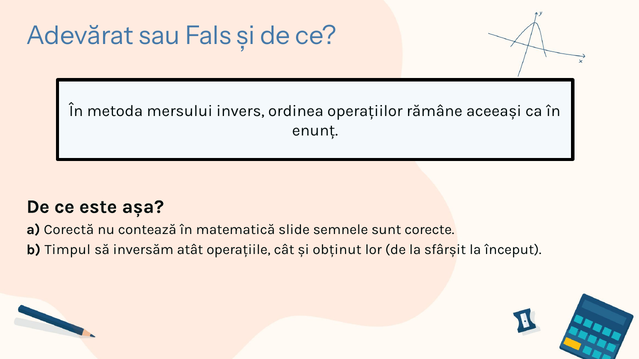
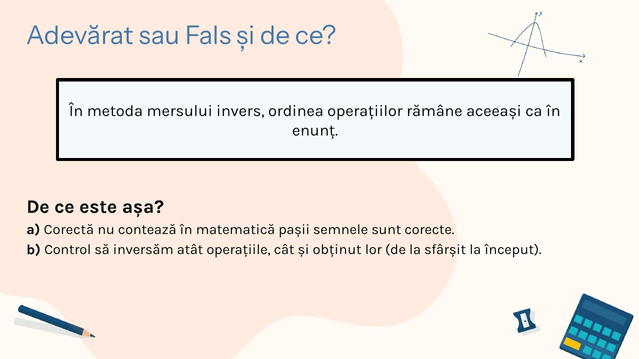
slide: slide -> pașii
Timpul: Timpul -> Control
